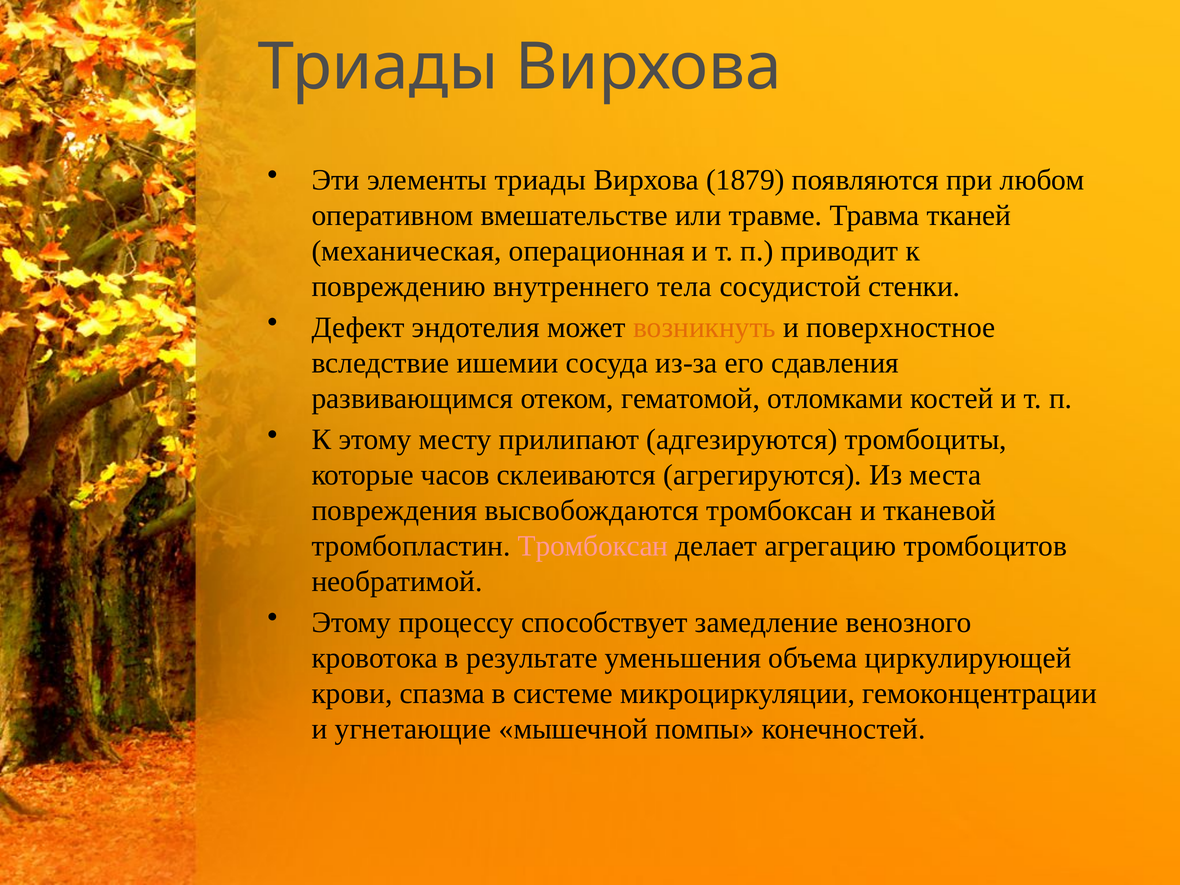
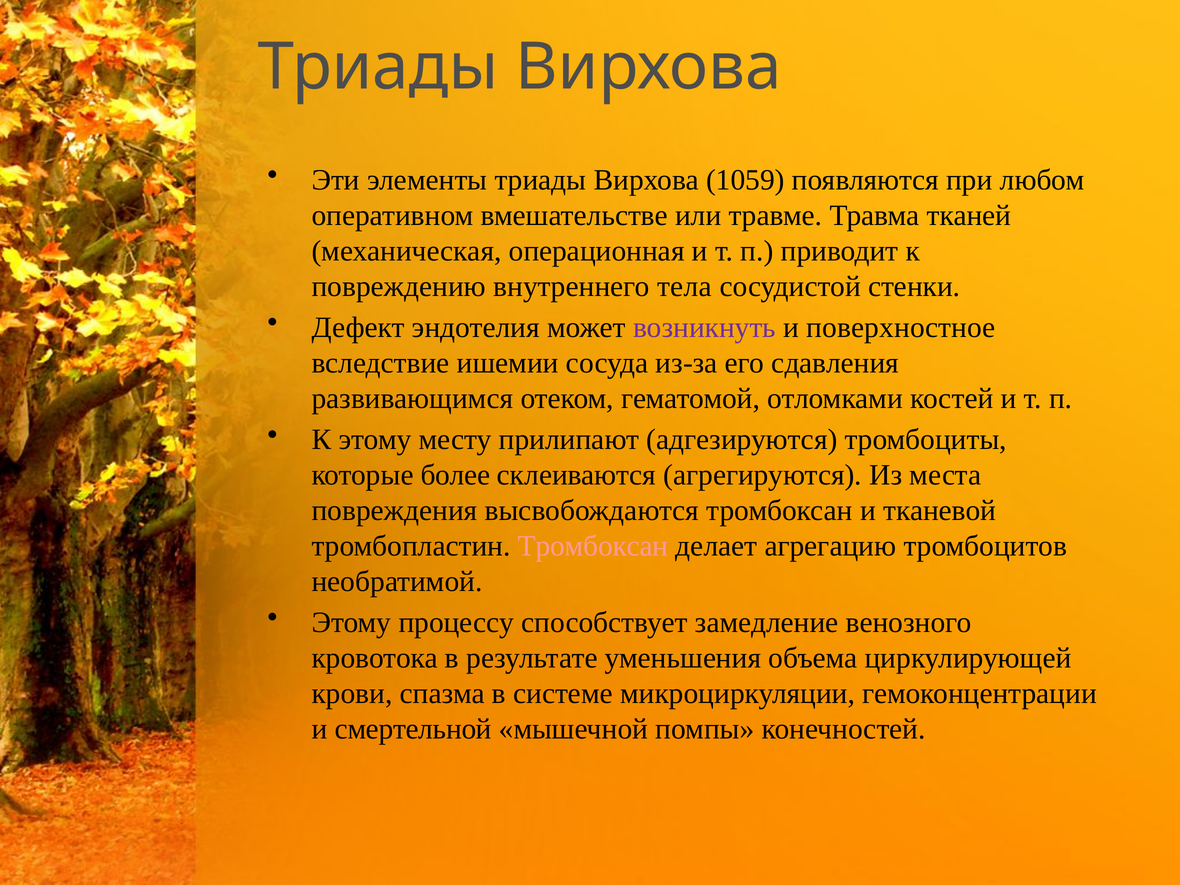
1879: 1879 -> 1059
возникнуть colour: orange -> purple
часов: часов -> более
угнетающие: угнетающие -> смертельной
